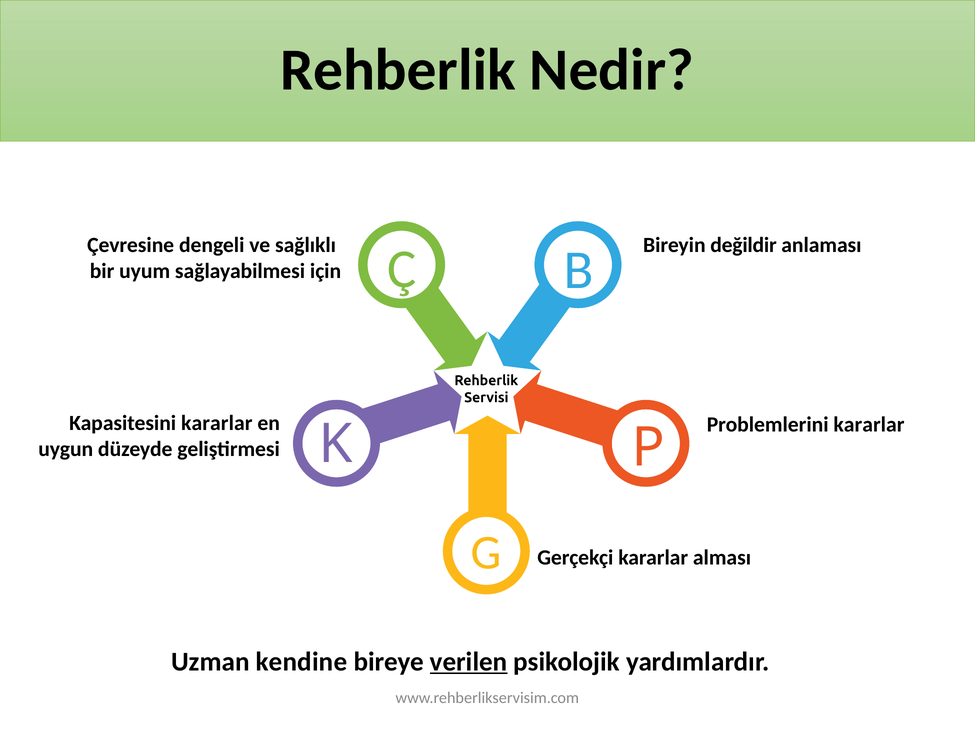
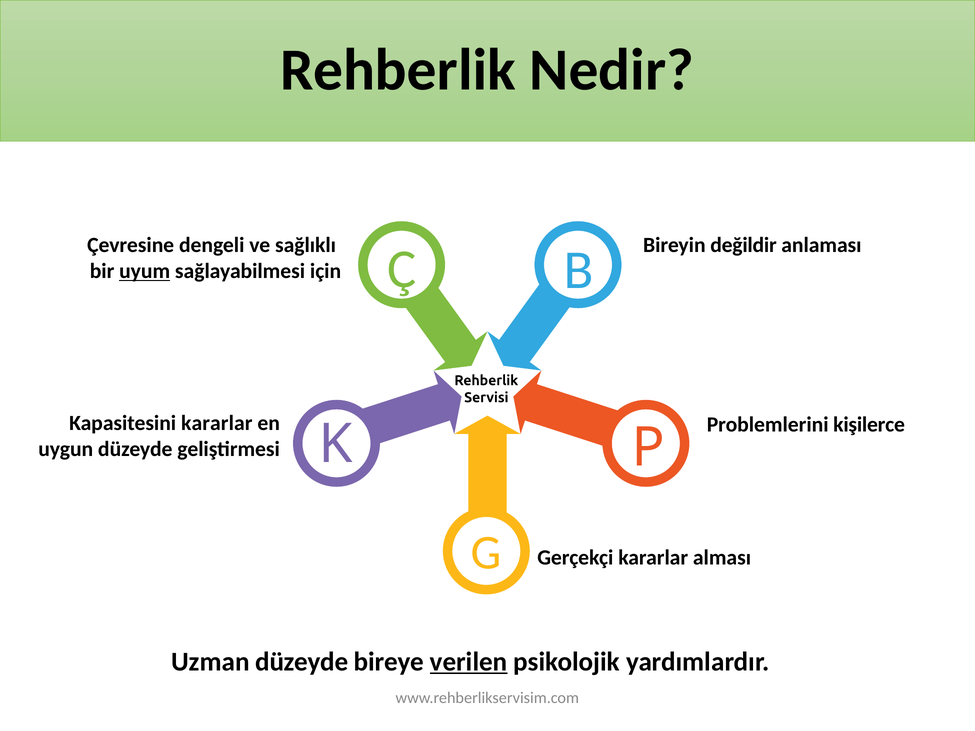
uyum underline: none -> present
Problemlerini kararlar: kararlar -> kişilerce
Uzman kendine: kendine -> düzeyde
